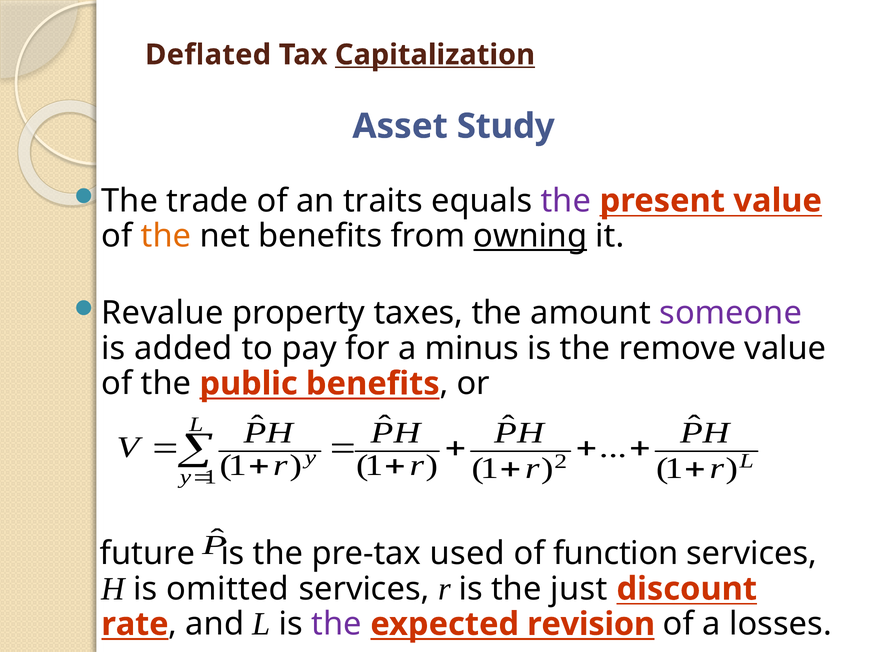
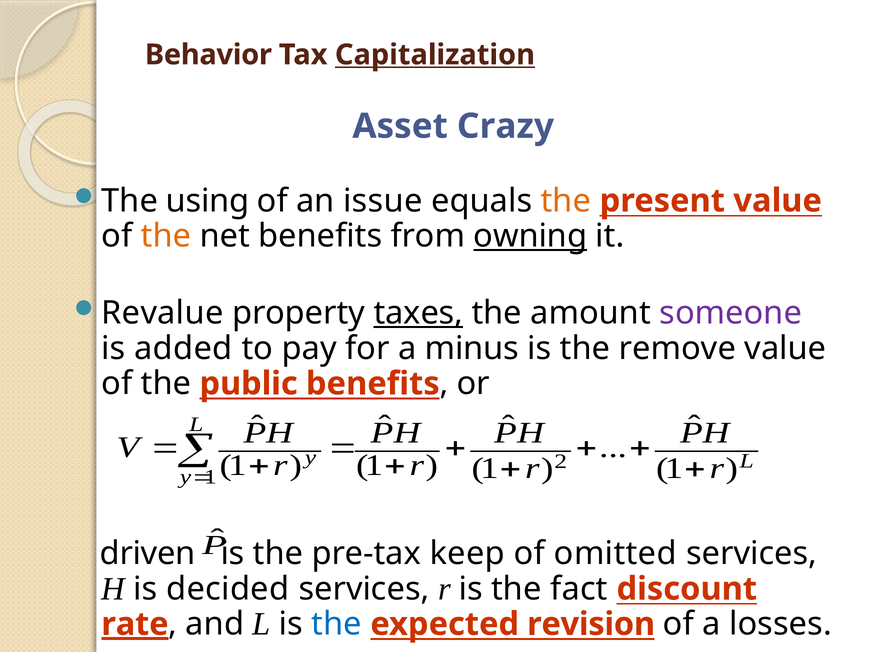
Deflated: Deflated -> Behavior
Study: Study -> Crazy
trade: trade -> using
traits: traits -> issue
the at (566, 201) colour: purple -> orange
taxes underline: none -> present
future: future -> driven
used: used -> keep
function: function -> omitted
omitted: omitted -> decided
just: just -> fact
rate underline: none -> present
the at (337, 625) colour: purple -> blue
